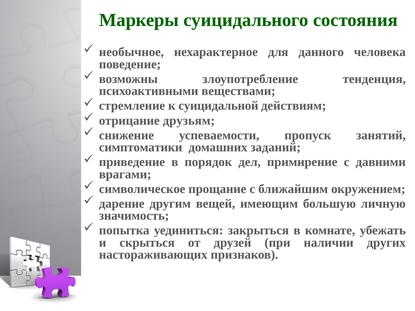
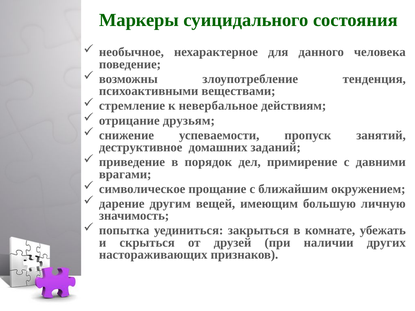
суицидальной: суицидальной -> невербальное
симптоматики: симптоматики -> деструктивное
